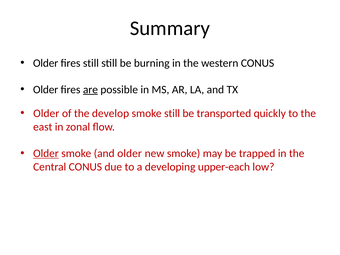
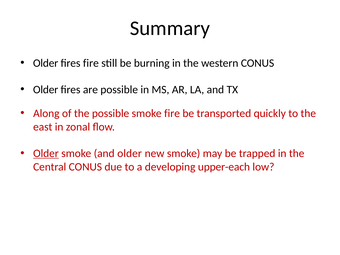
fires still: still -> fire
are underline: present -> none
Older at (46, 113): Older -> Along
the develop: develop -> possible
smoke still: still -> fire
